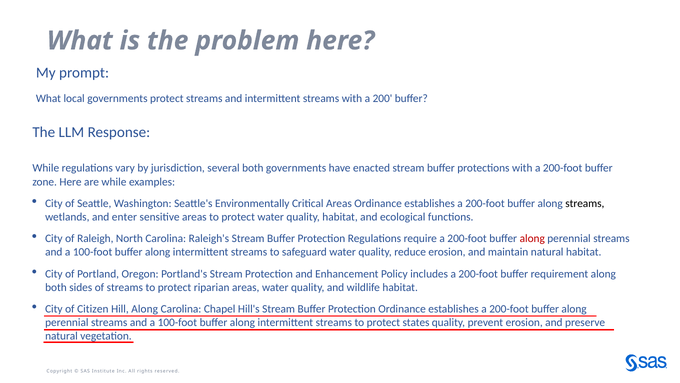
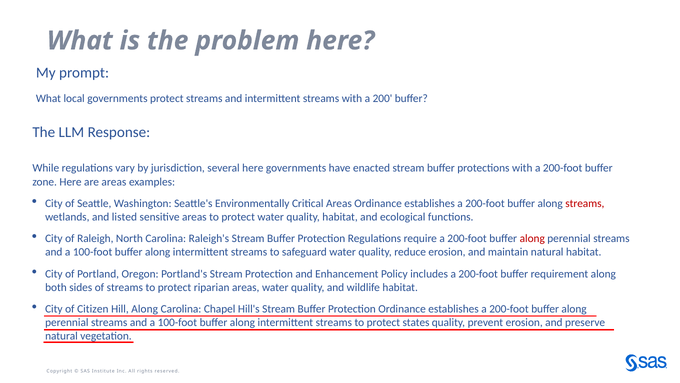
several both: both -> here
are while: while -> areas
streams at (585, 203) colour: black -> red
enter: enter -> listed
